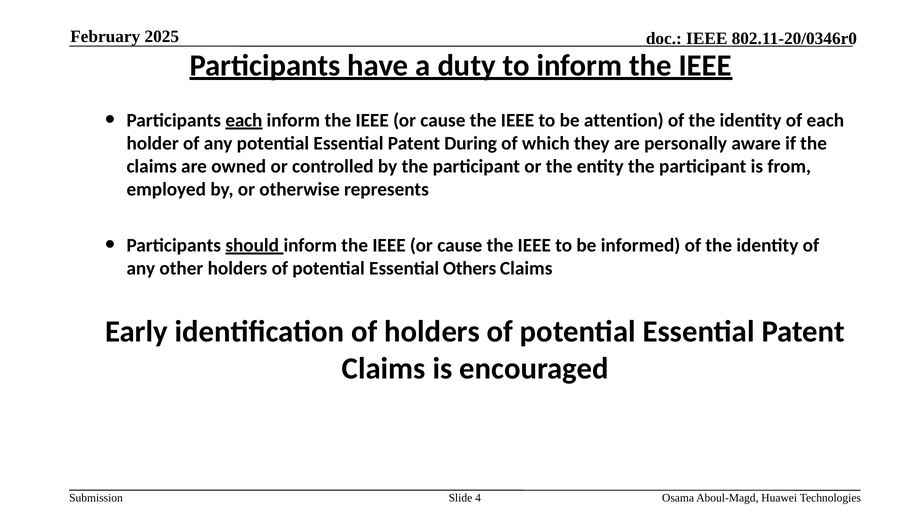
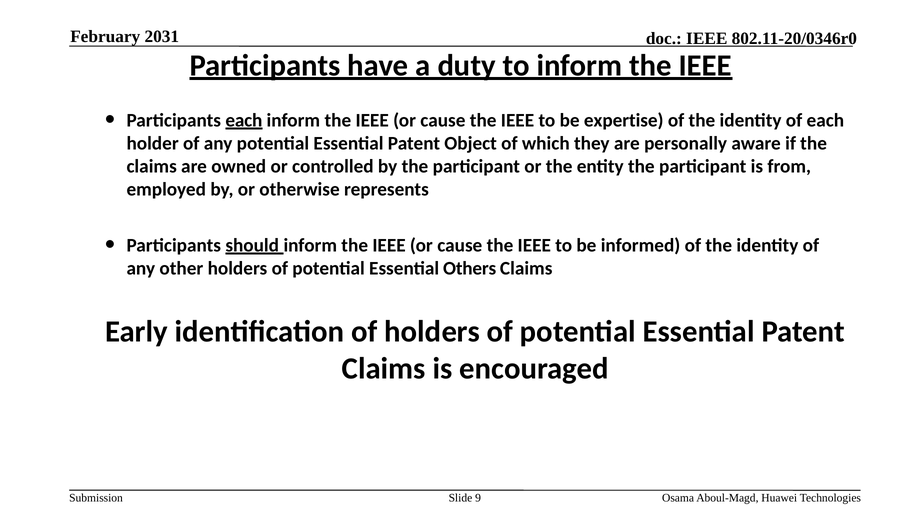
2025: 2025 -> 2031
attention: attention -> expertise
During: During -> Object
4: 4 -> 9
